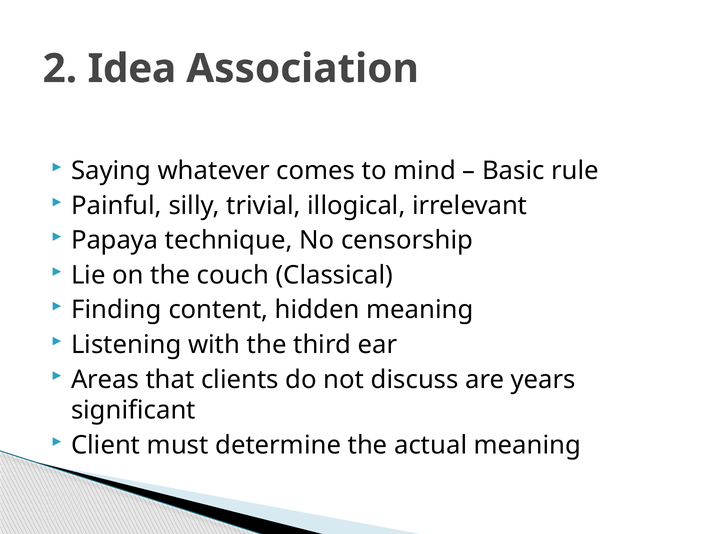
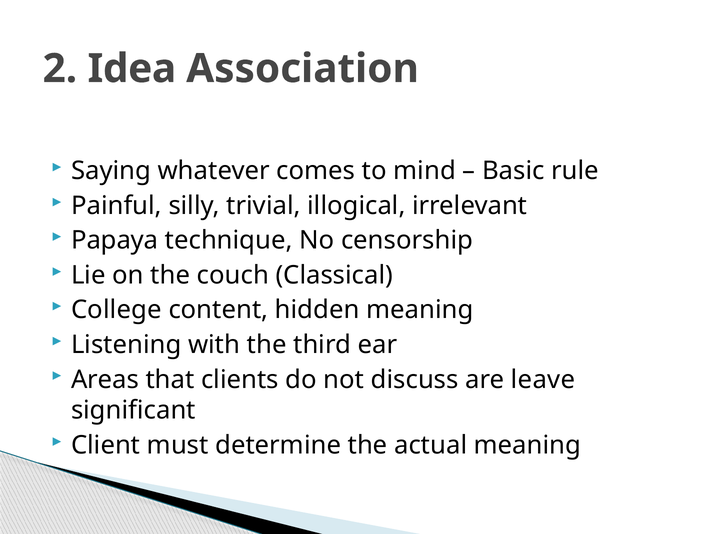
Finding: Finding -> College
years: years -> leave
